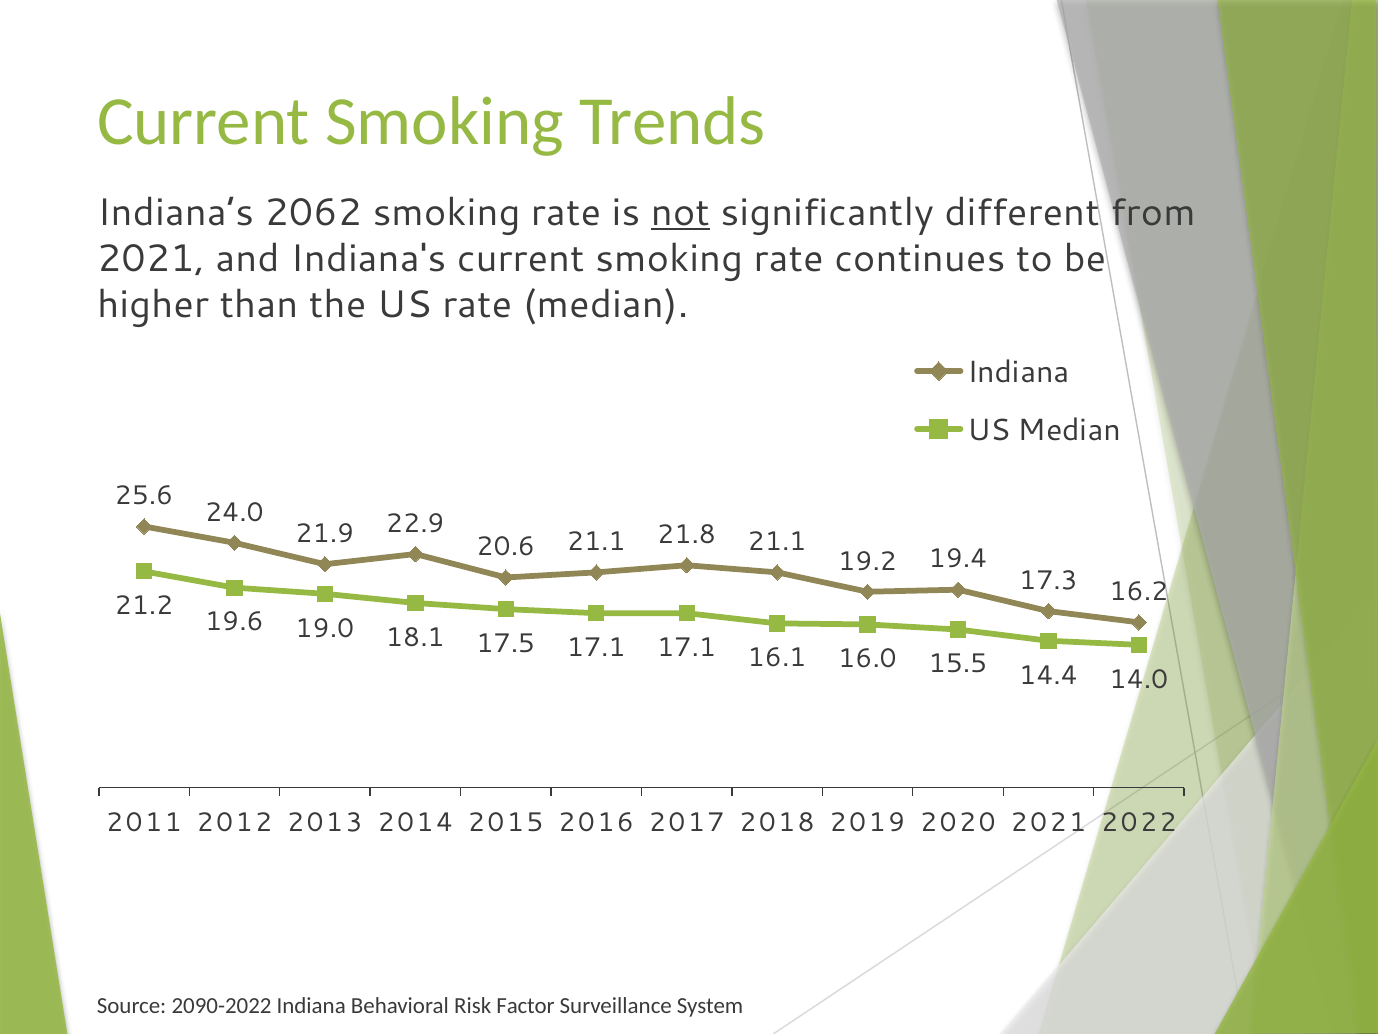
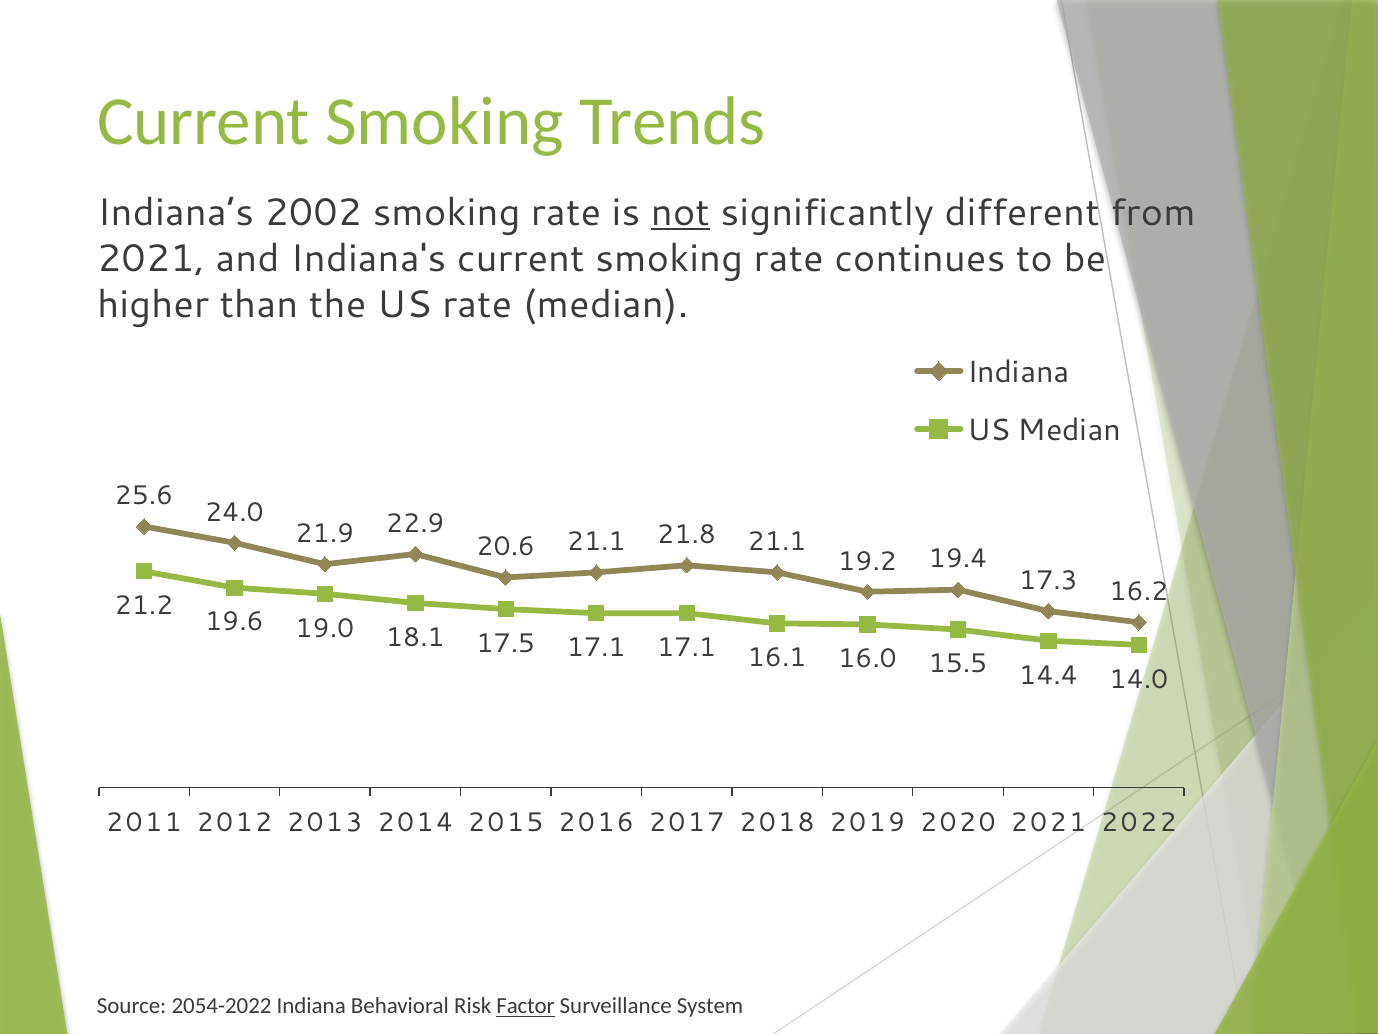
2062: 2062 -> 2002
2090-2022: 2090-2022 -> 2054-2022
Factor underline: none -> present
